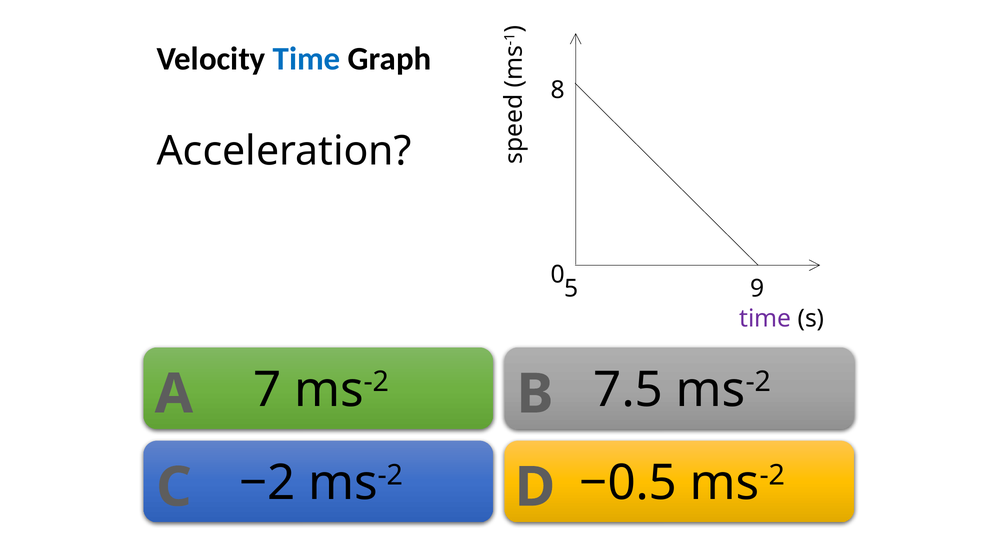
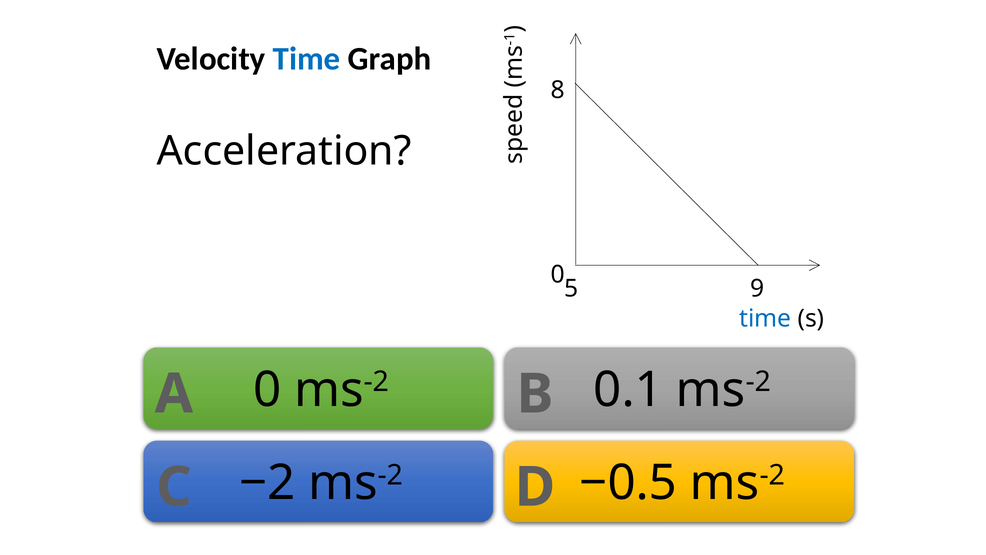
time at (765, 319) colour: purple -> blue
A 7: 7 -> 0
7.5: 7.5 -> 0.1
